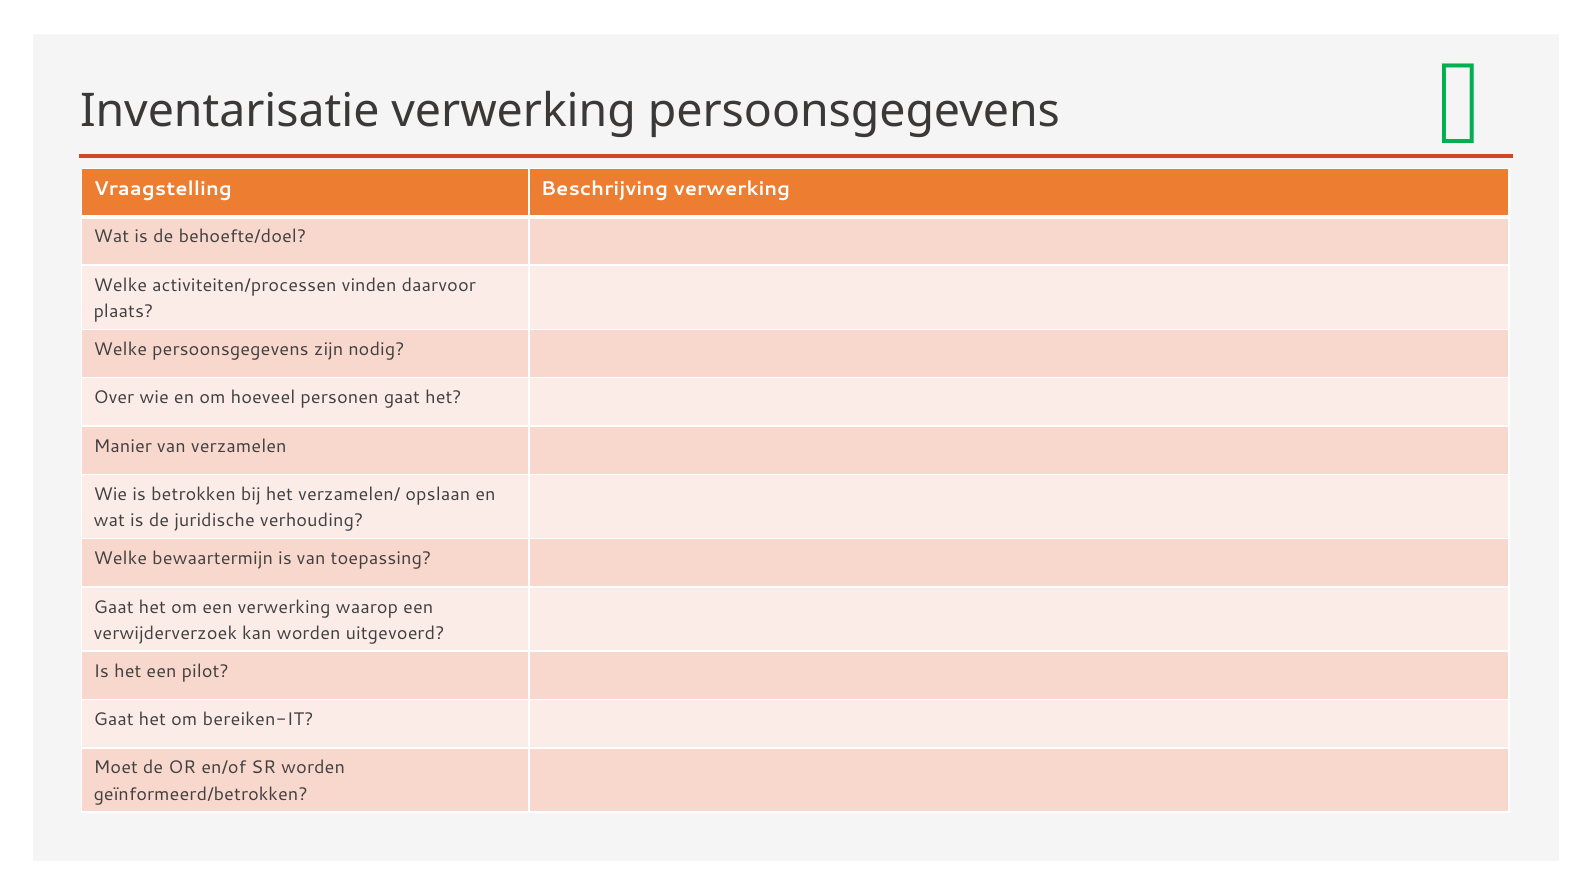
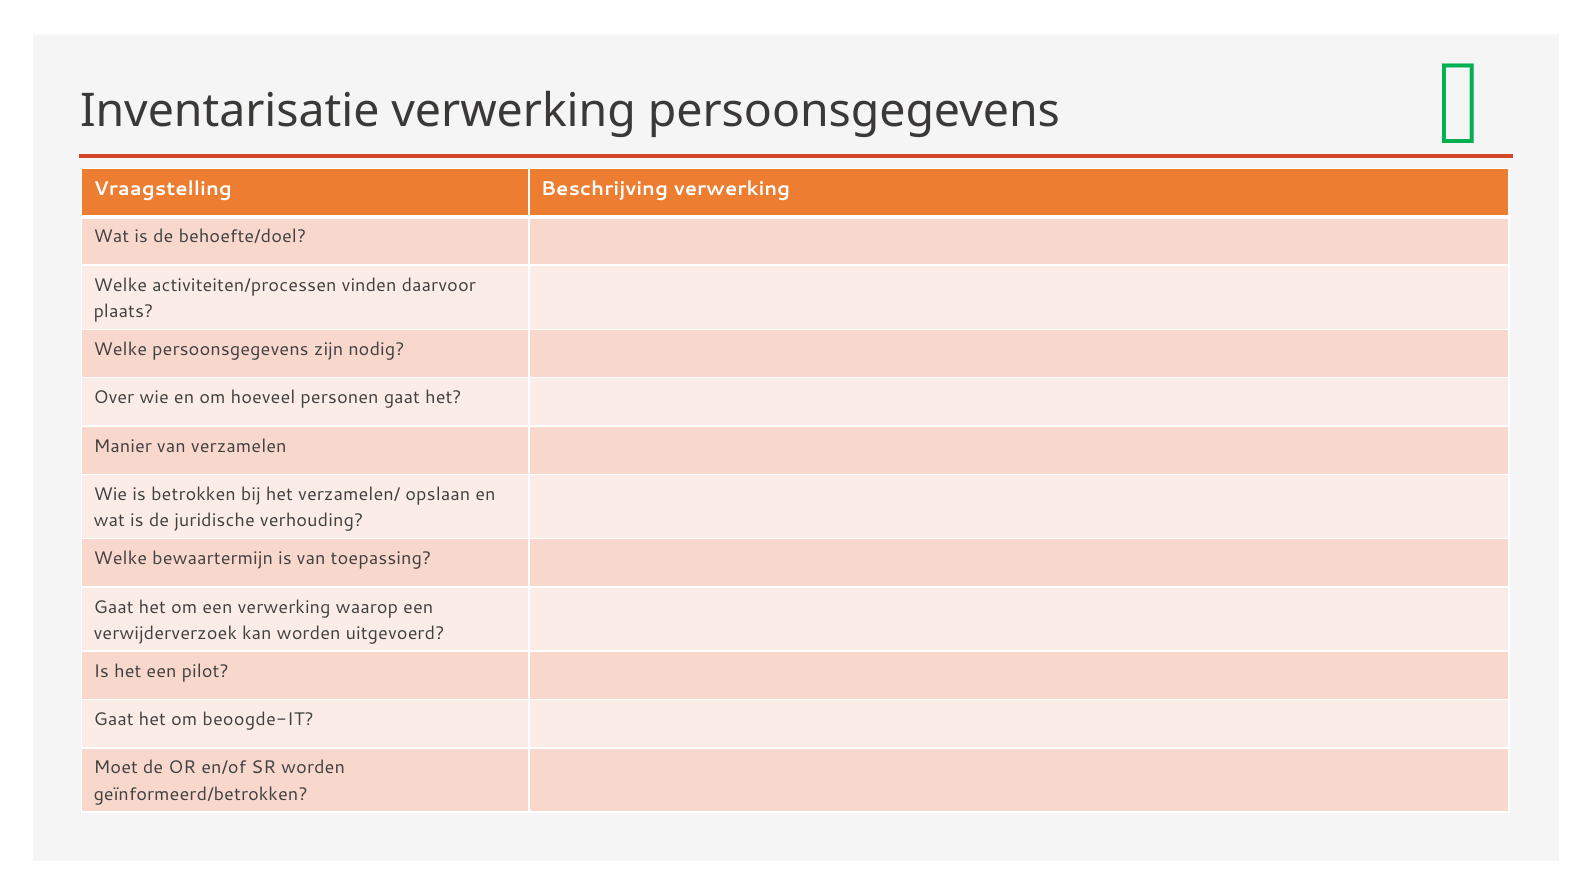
bereiken-IT: bereiken-IT -> beoogde-IT
